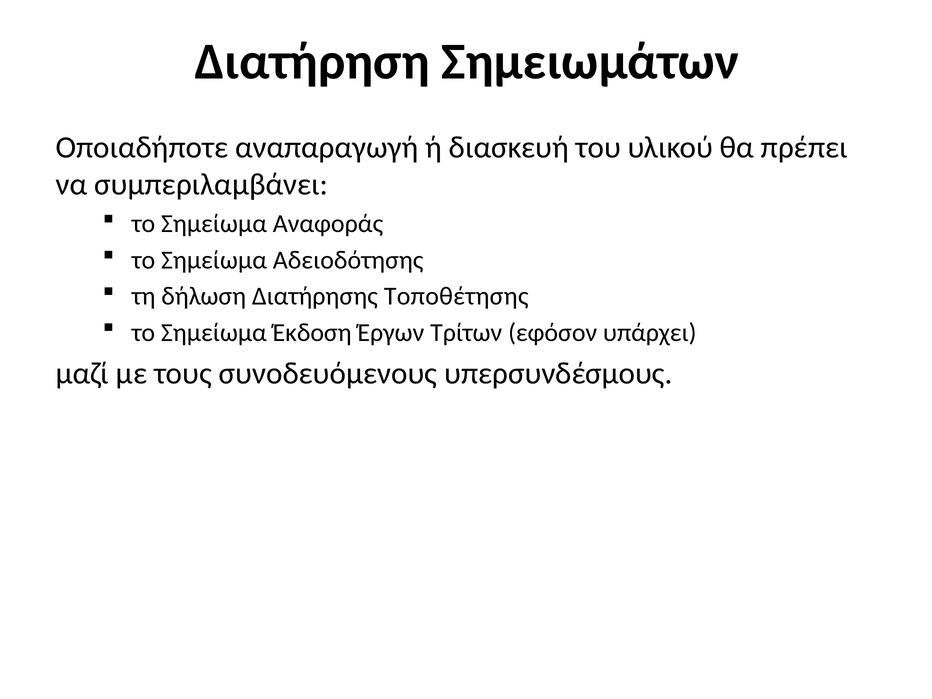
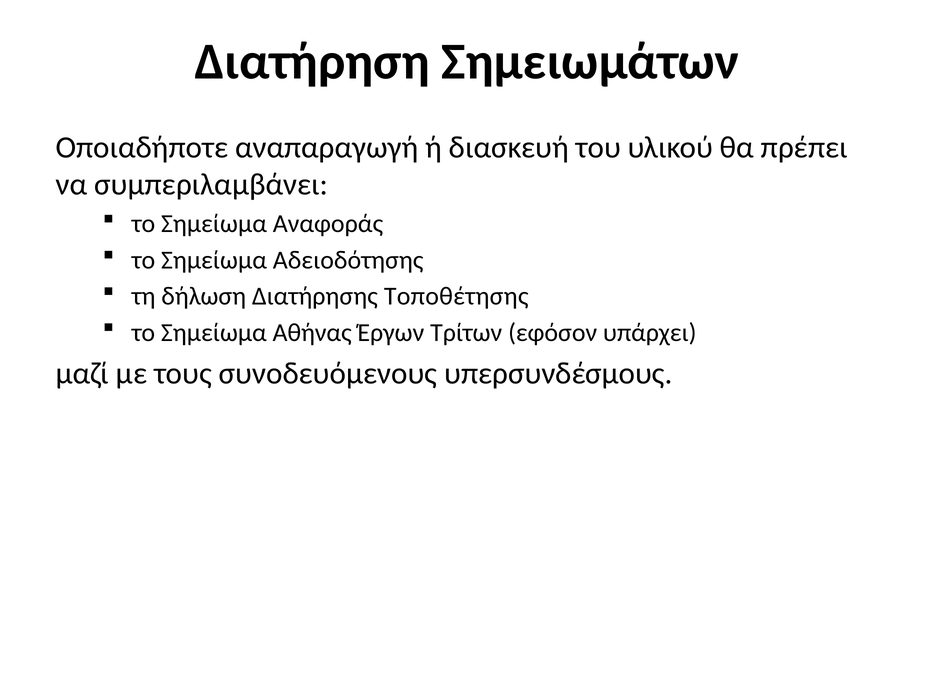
Έκδοση: Έκδοση -> Αθήνας
